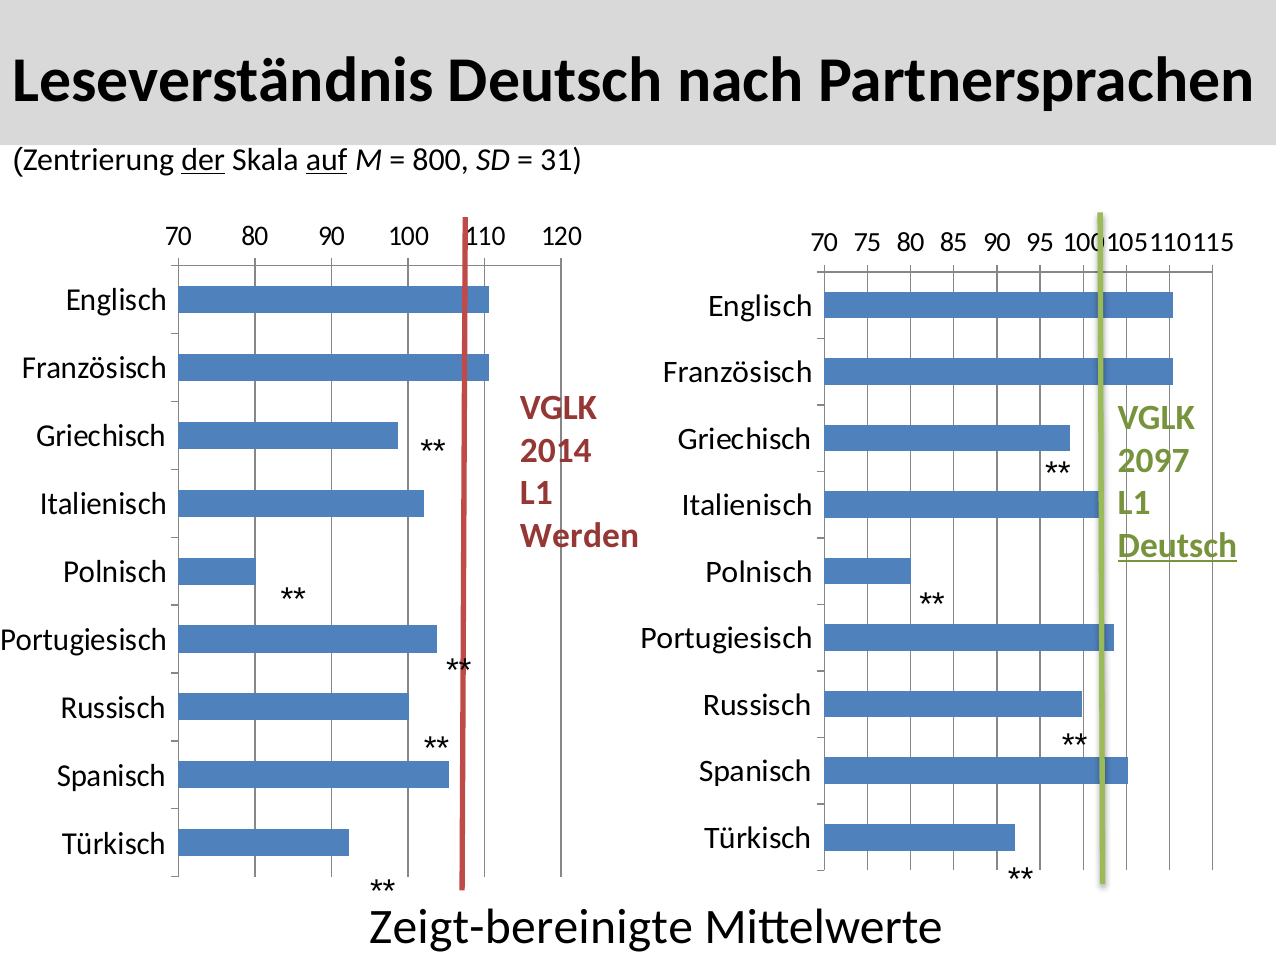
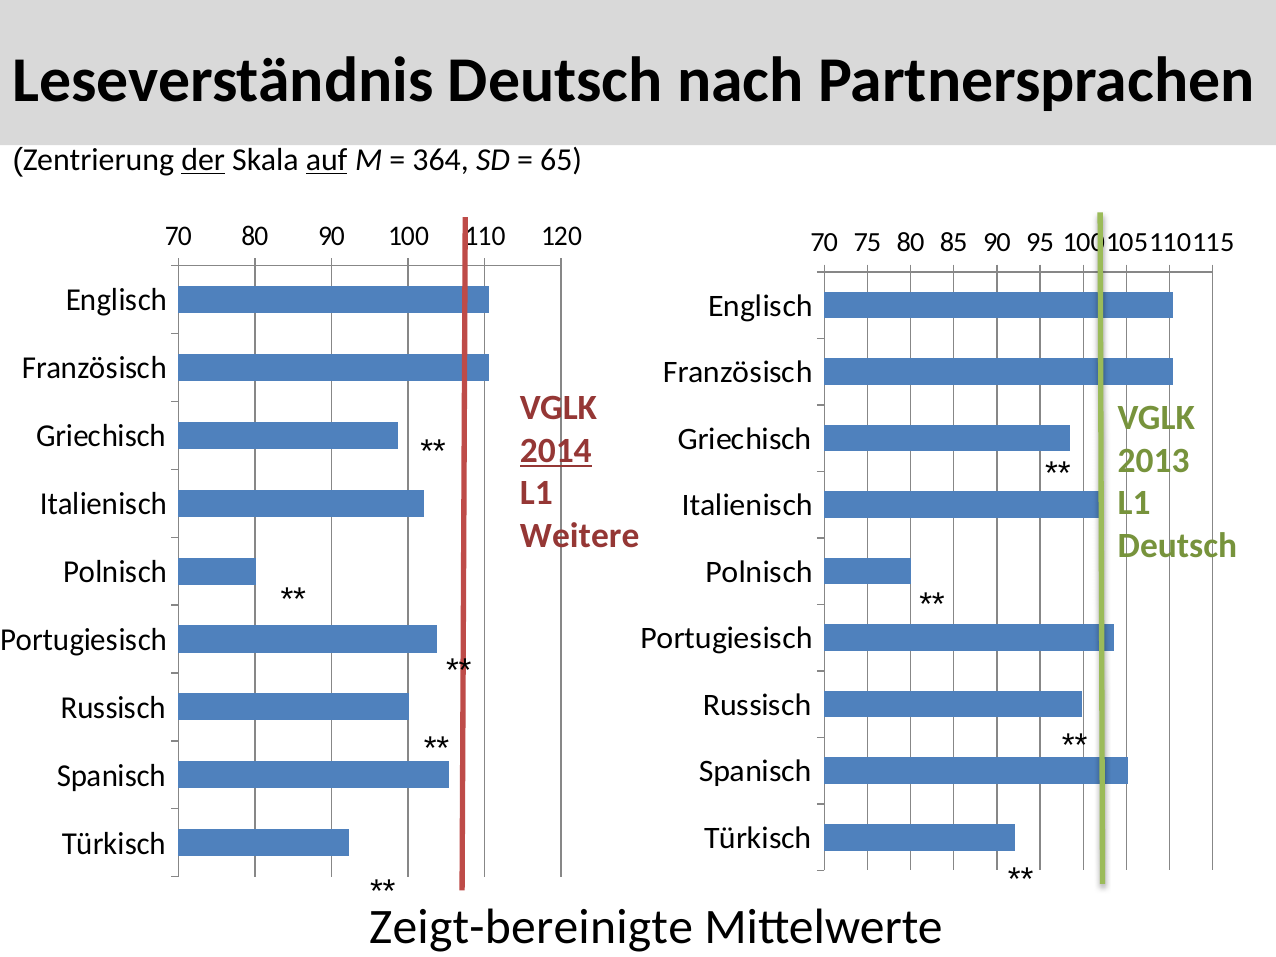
800: 800 -> 364
31: 31 -> 65
2014 underline: none -> present
2097: 2097 -> 2013
Werden: Werden -> Weitere
Deutsch at (1177, 546) underline: present -> none
